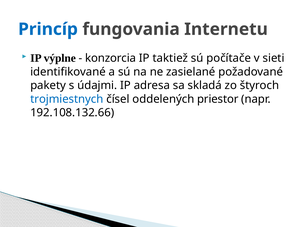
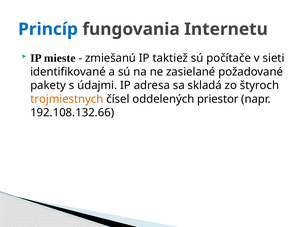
výplne: výplne -> mieste
konzorcia: konzorcia -> zmiešanú
trojmiestnych colour: blue -> orange
